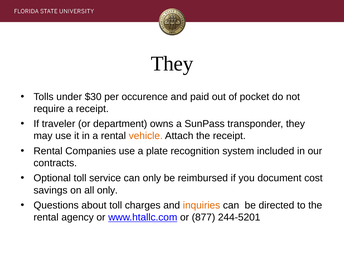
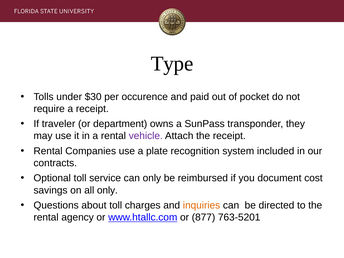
They at (172, 64): They -> Type
vehicle colour: orange -> purple
244-5201: 244-5201 -> 763-5201
